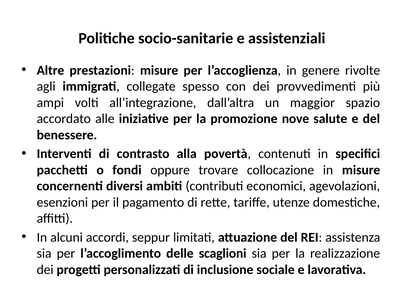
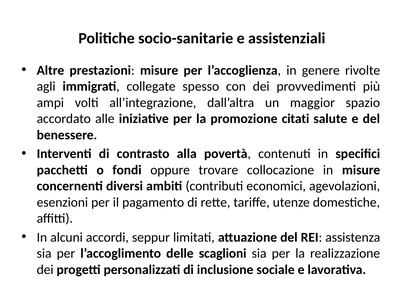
nove: nove -> citati
